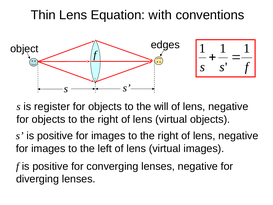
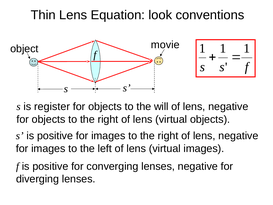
with: with -> look
edges: edges -> movie
